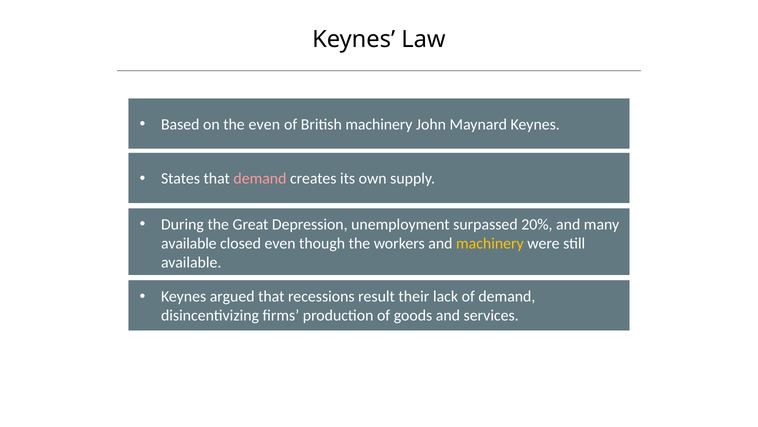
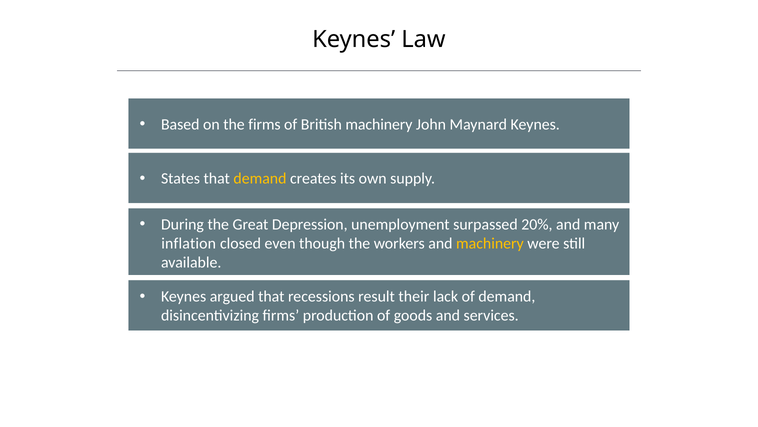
the even: even -> firms
demand at (260, 178) colour: pink -> yellow
available at (189, 243): available -> inflation
